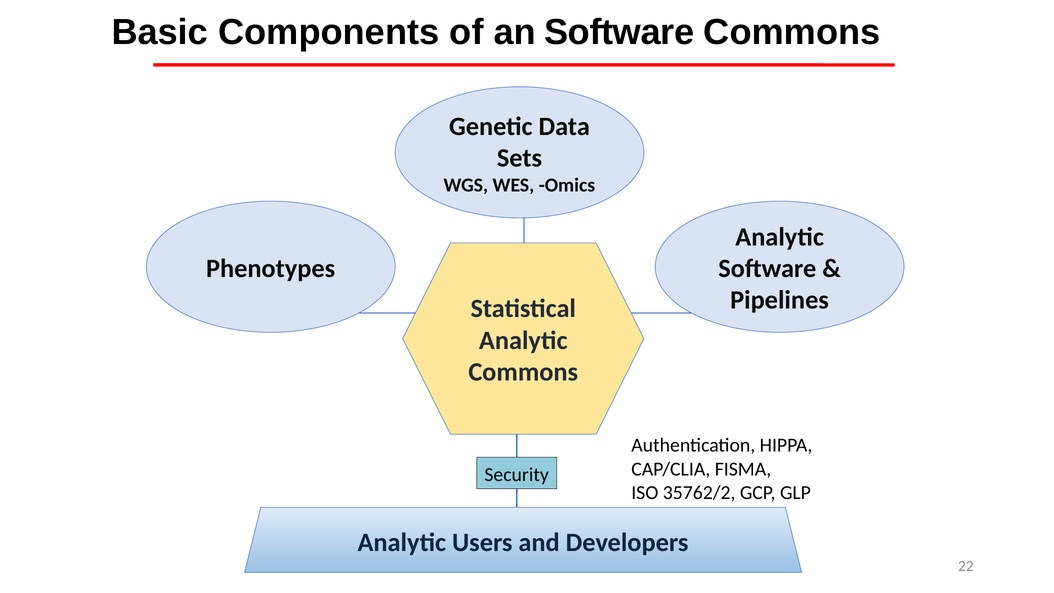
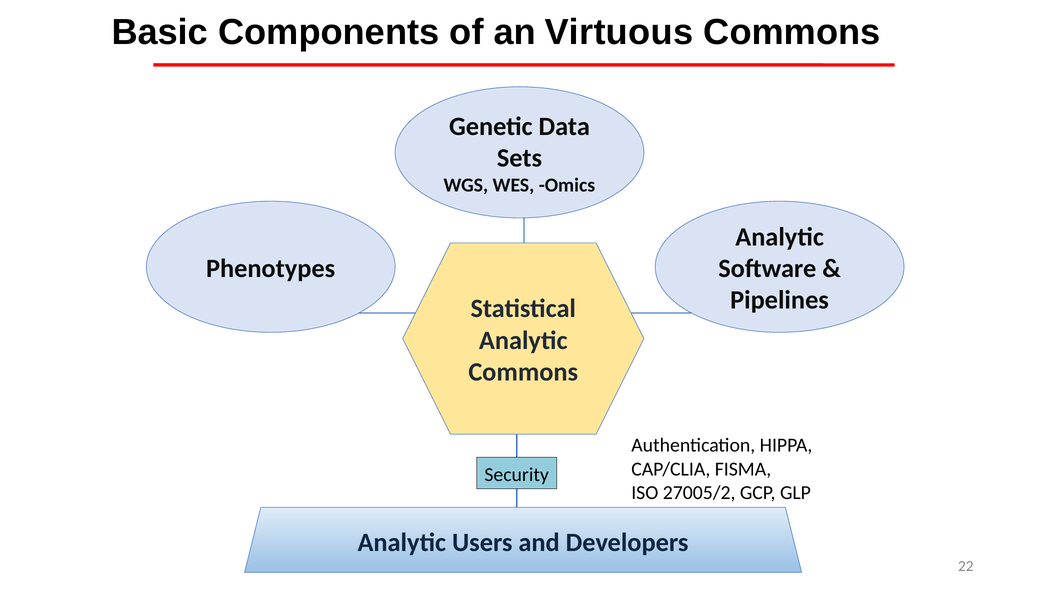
an Software: Software -> Virtuous
35762/2: 35762/2 -> 27005/2
